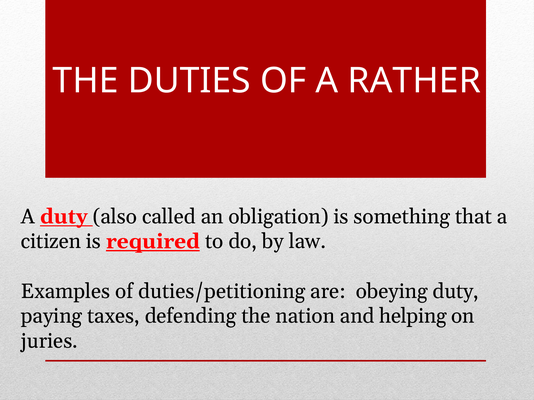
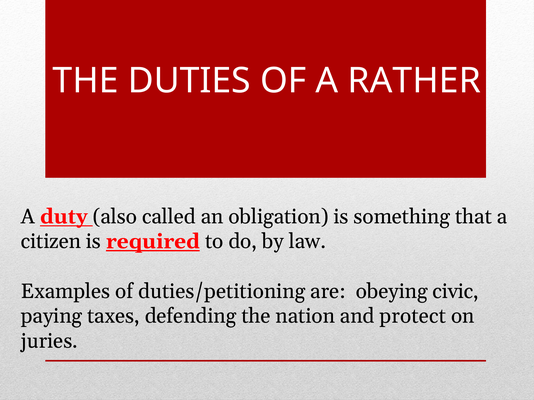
obeying duty: duty -> civic
helping: helping -> protect
